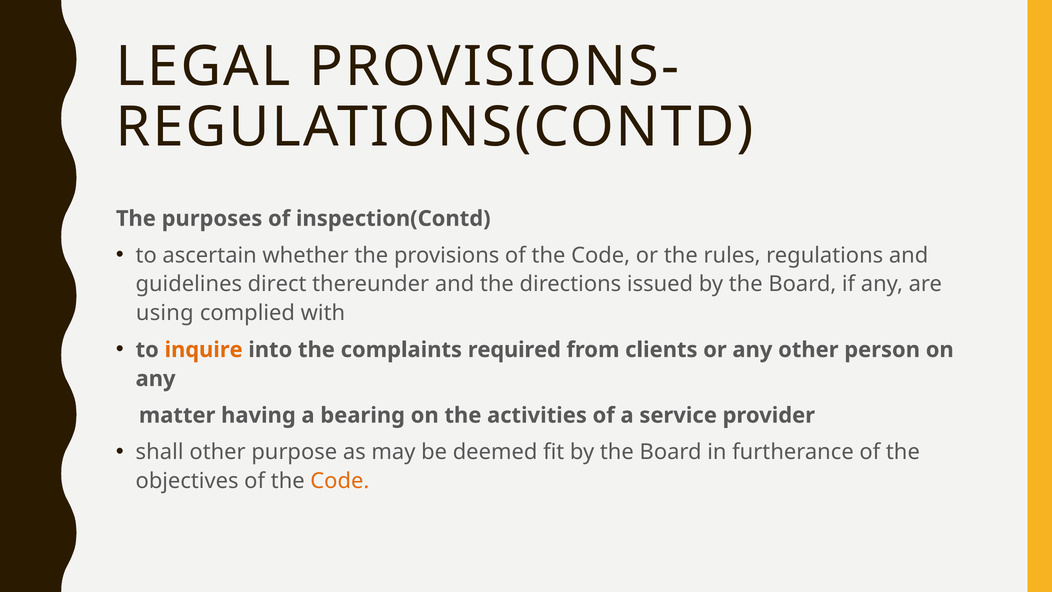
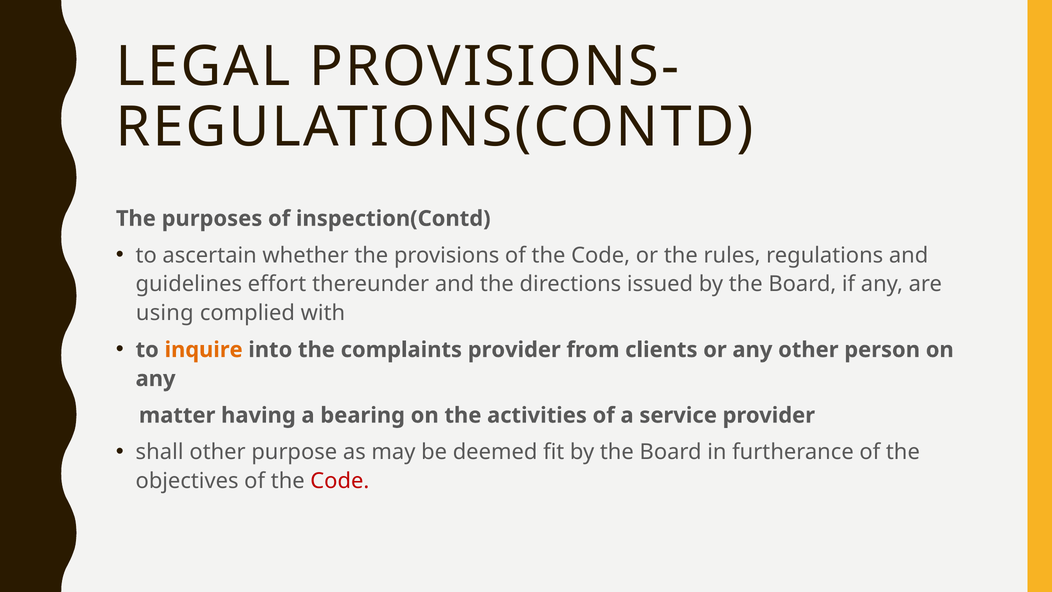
direct: direct -> effort
complaints required: required -> provider
Code at (340, 481) colour: orange -> red
